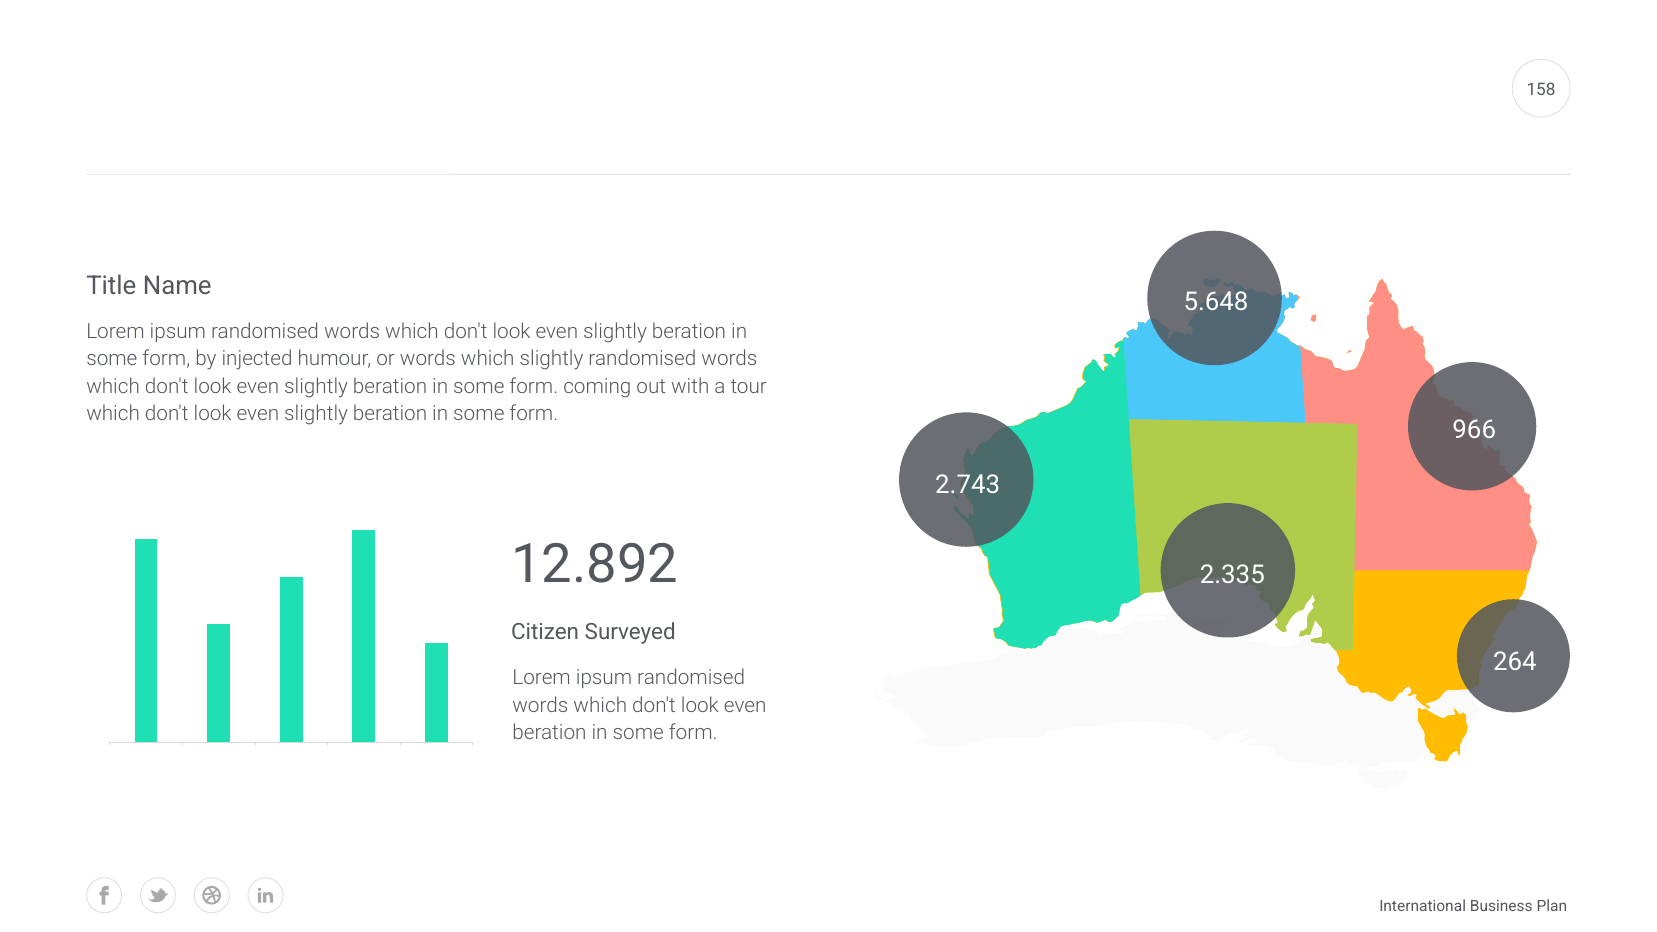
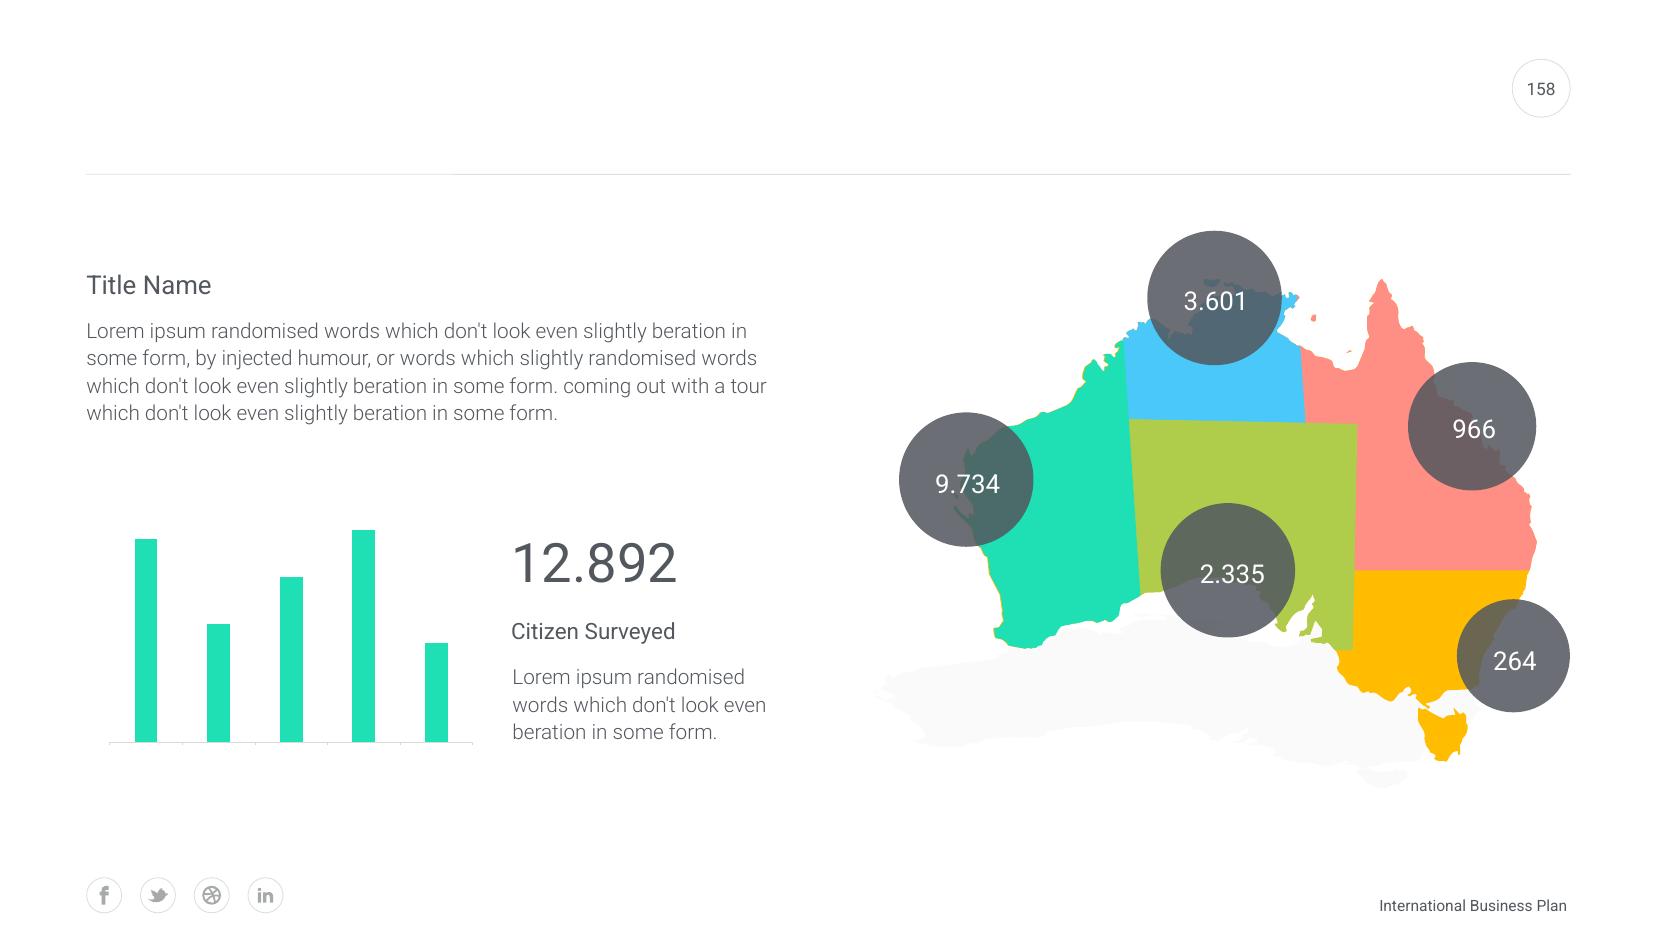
5.648: 5.648 -> 3.601
2.743: 2.743 -> 9.734
